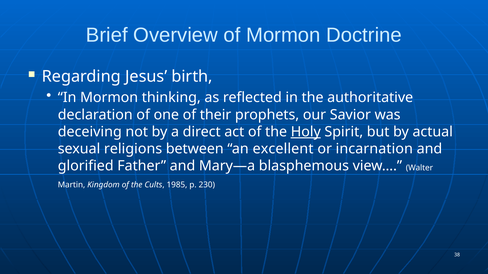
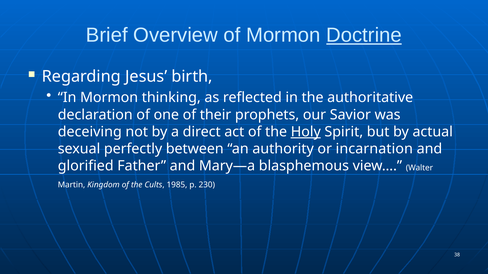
Doctrine underline: none -> present
religions: religions -> perfectly
excellent: excellent -> authority
